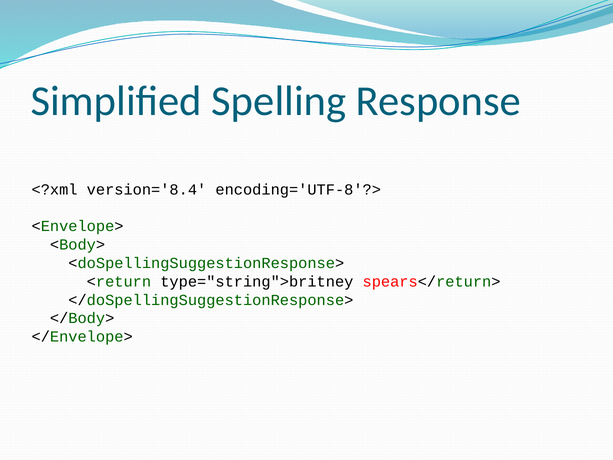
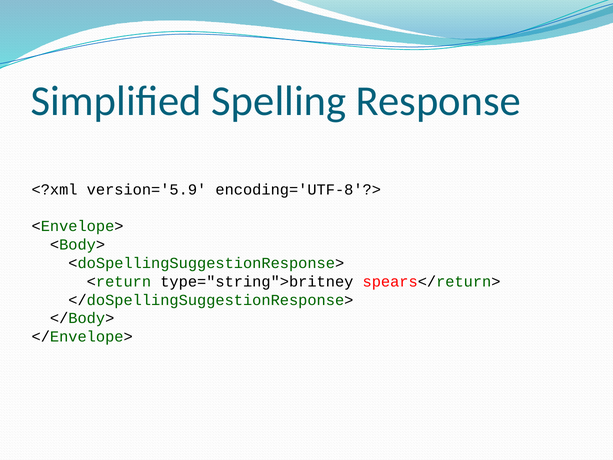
version='8.4: version='8.4 -> version='5.9
